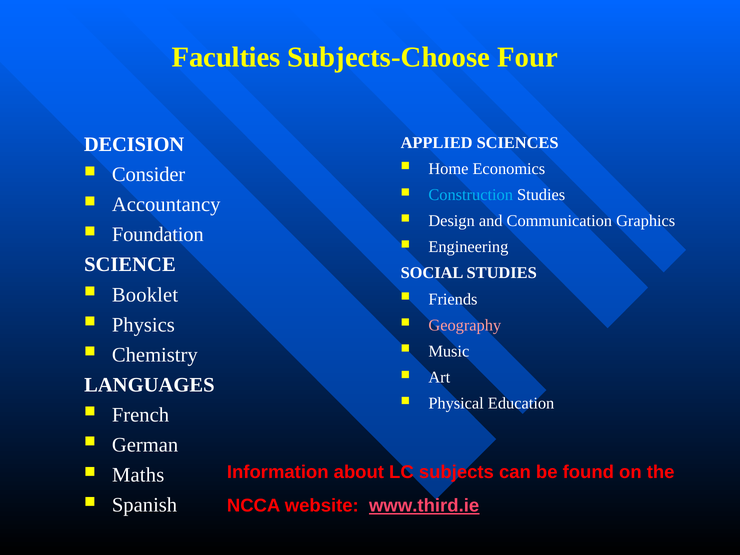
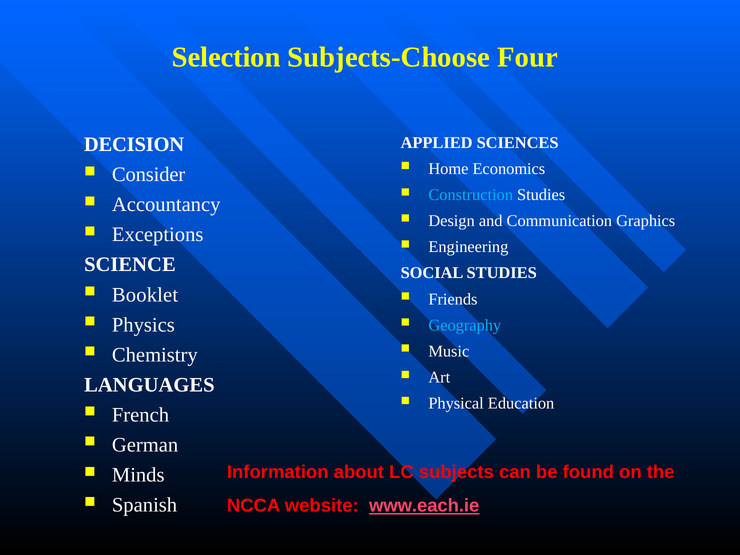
Faculties: Faculties -> Selection
Foundation: Foundation -> Exceptions
Geography colour: pink -> light blue
Maths: Maths -> Minds
www.third.ie: www.third.ie -> www.each.ie
